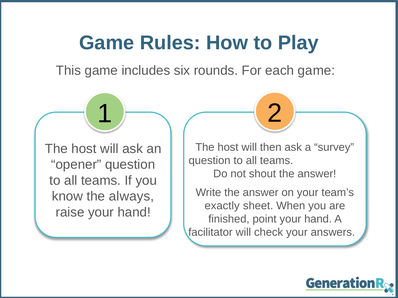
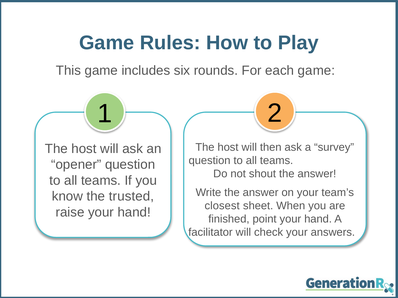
always: always -> trusted
exactly: exactly -> closest
